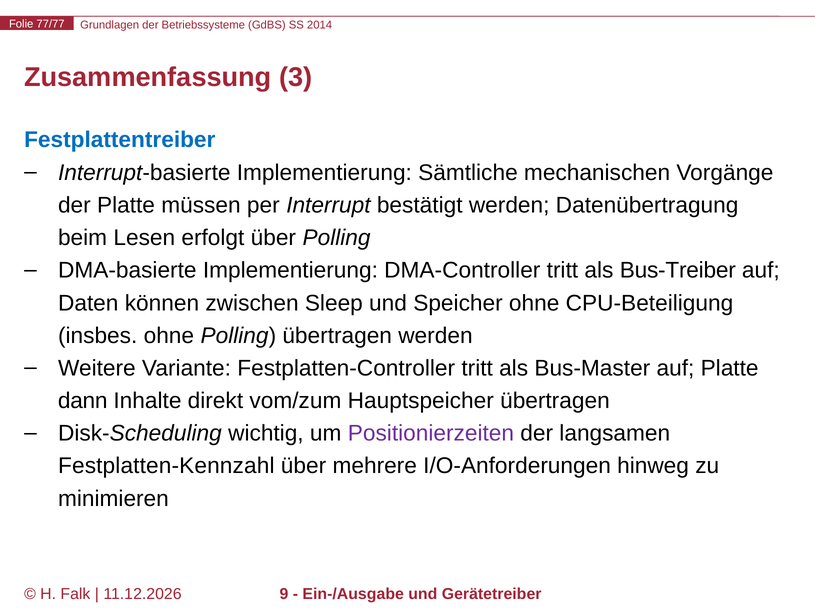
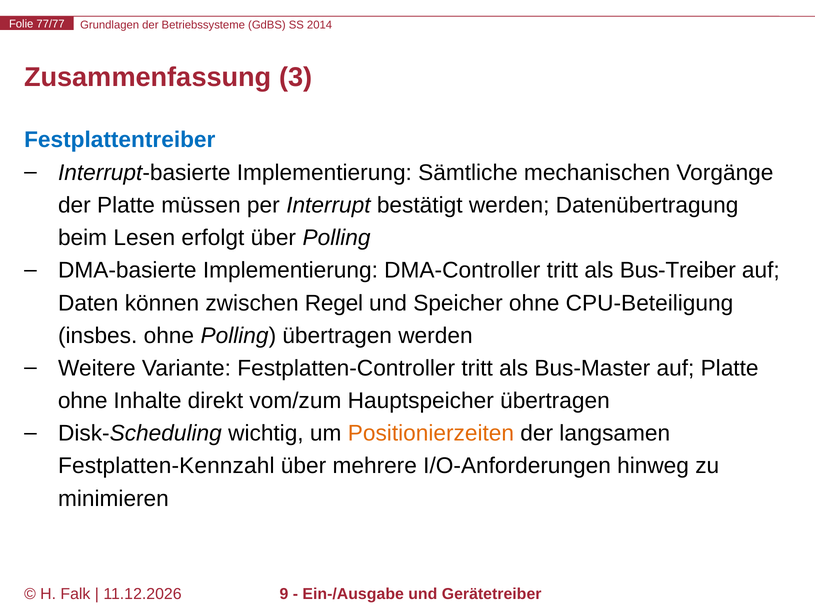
Sleep: Sleep -> Regel
dann at (83, 401): dann -> ohne
Positionierzeiten colour: purple -> orange
